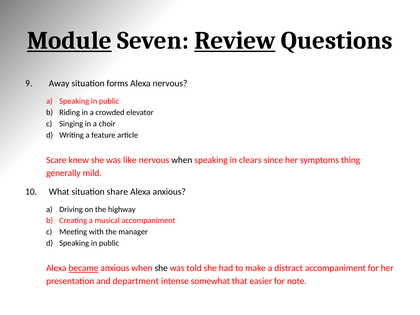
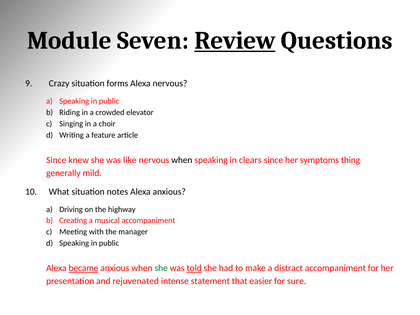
Module underline: present -> none
Away: Away -> Crazy
Scare at (56, 160): Scare -> Since
share: share -> notes
she at (161, 268) colour: black -> green
told underline: none -> present
department: department -> rejuvenated
somewhat: somewhat -> statement
note: note -> sure
